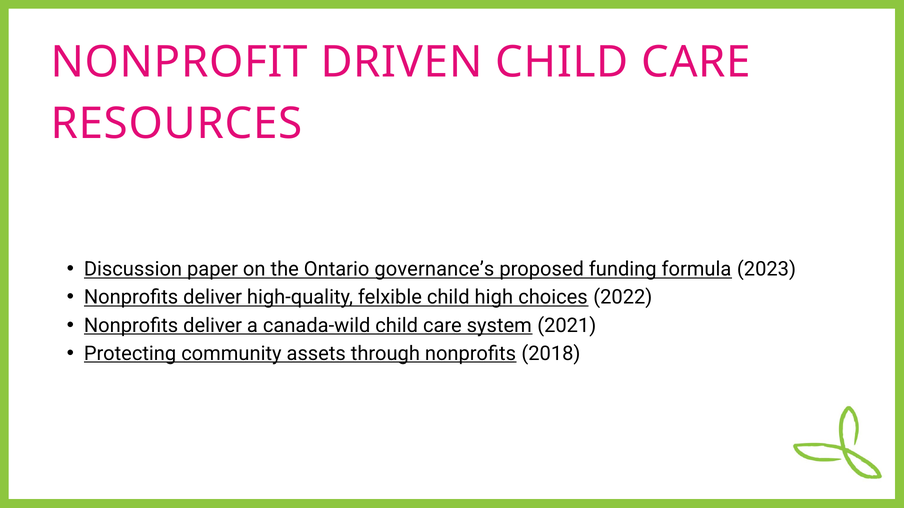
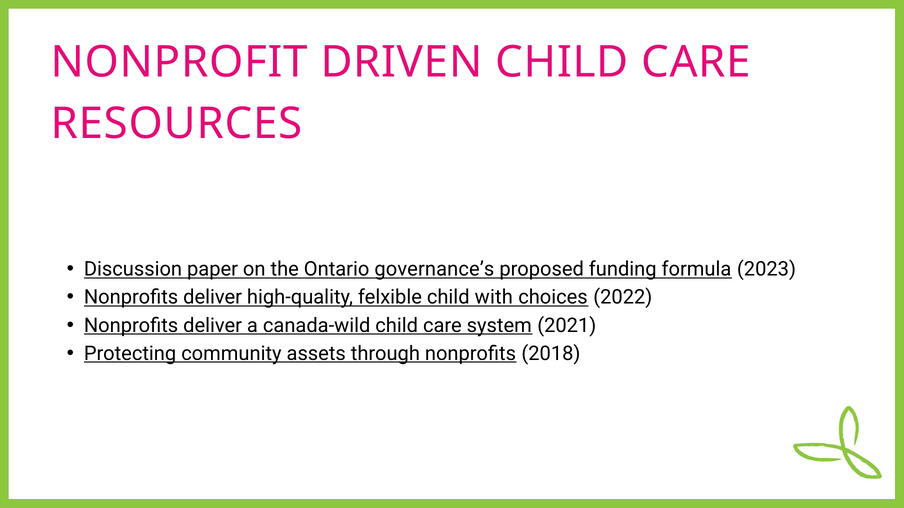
high: high -> with
